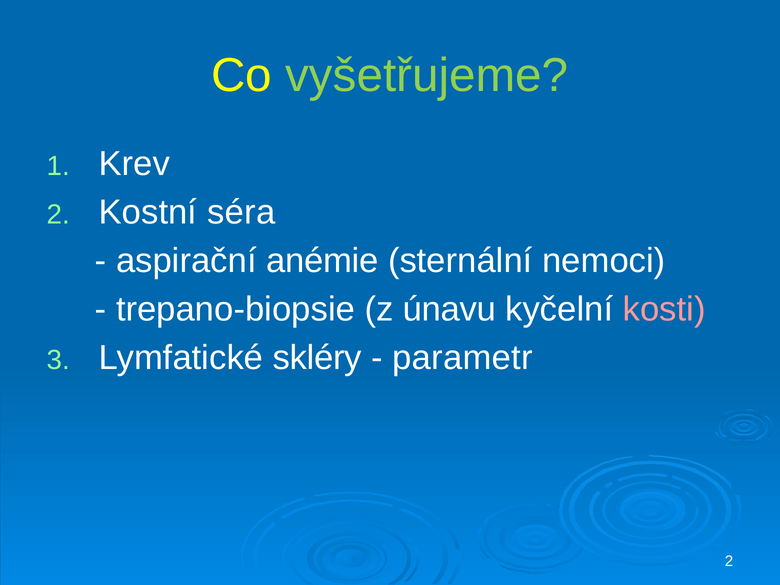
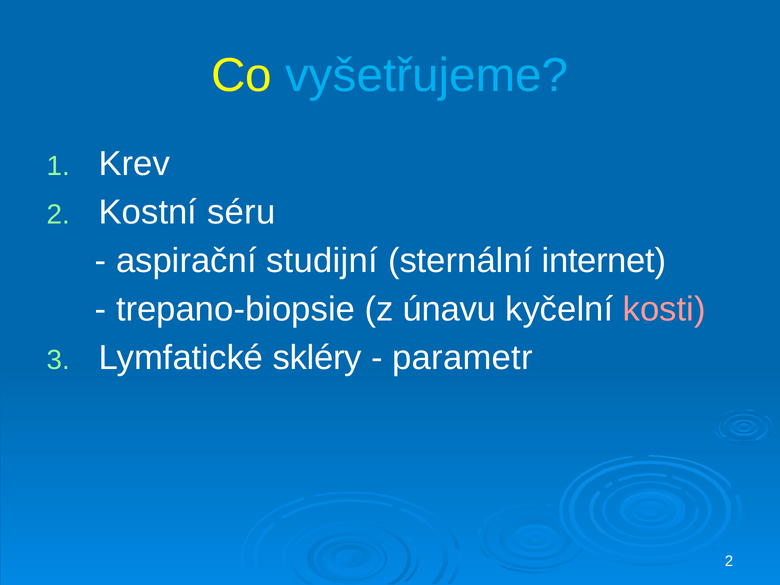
vyšetřujeme colour: light green -> light blue
séra: séra -> séru
anémie: anémie -> studijní
nemoci: nemoci -> internet
